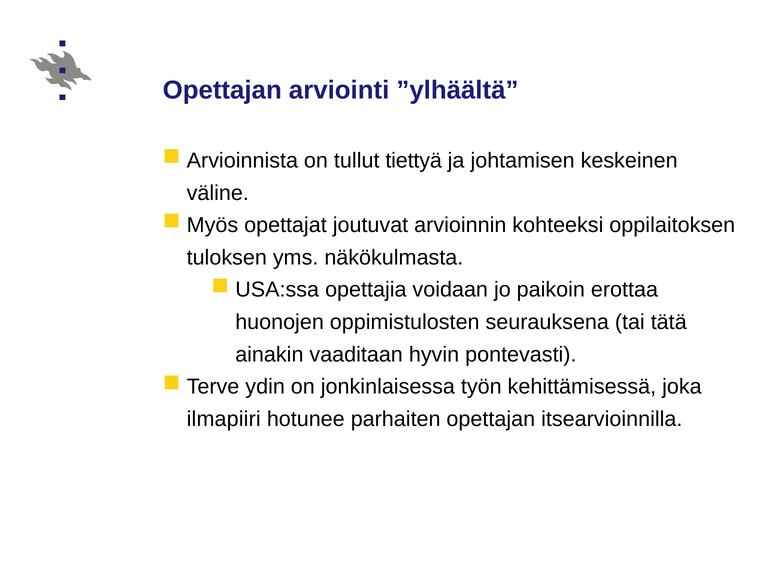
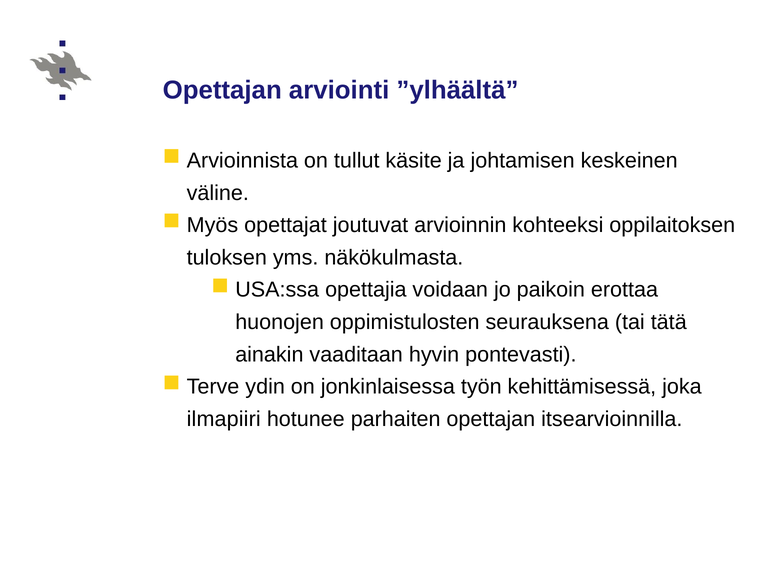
tiettyä: tiettyä -> käsite
